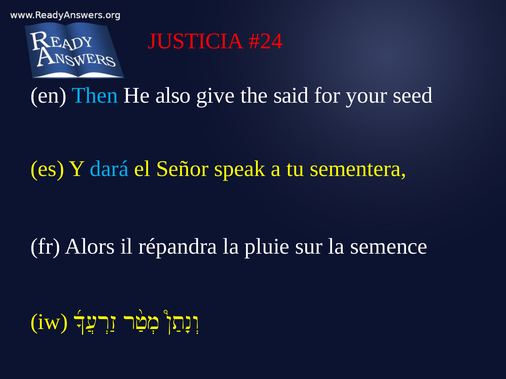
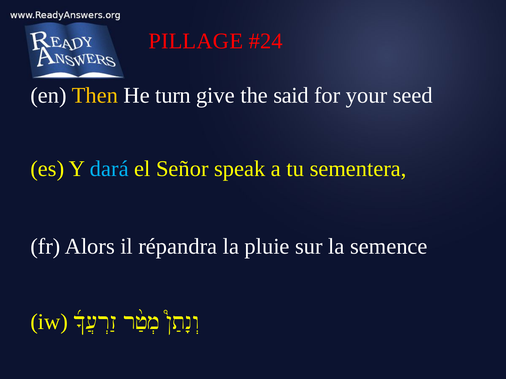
JUSTICIA: JUSTICIA -> PILLAGE
Then colour: light blue -> yellow
also: also -> turn
